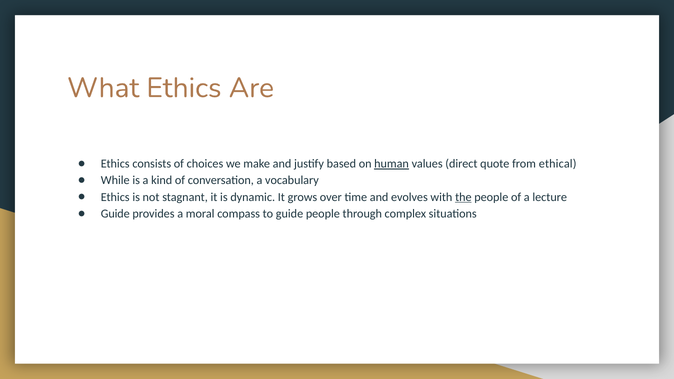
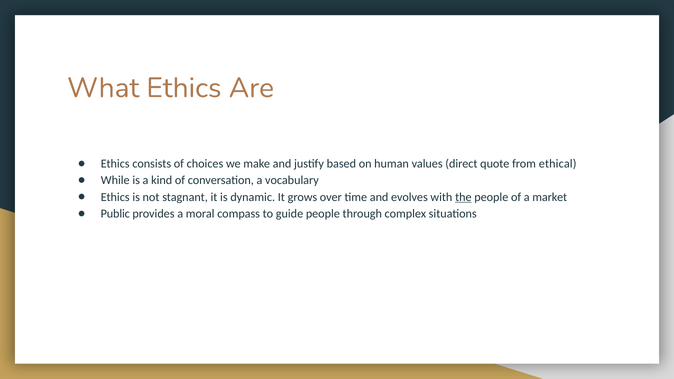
human underline: present -> none
lecture: lecture -> market
Guide at (115, 214): Guide -> Public
